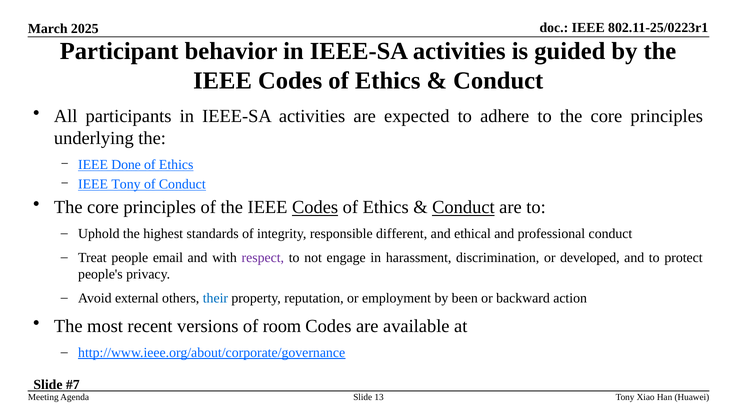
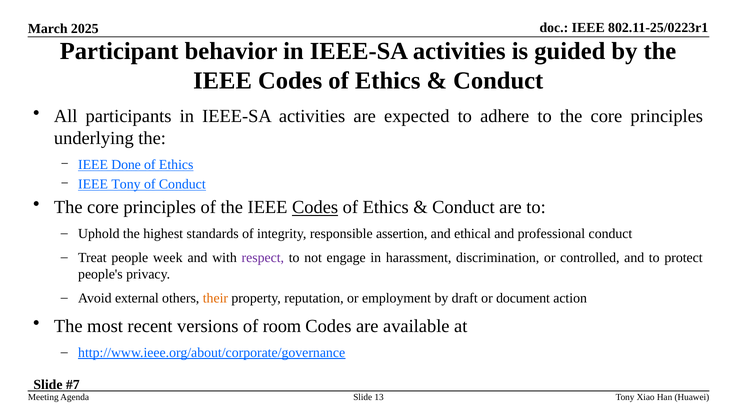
Conduct at (463, 208) underline: present -> none
different: different -> assertion
email: email -> week
developed: developed -> controlled
their colour: blue -> orange
been: been -> draft
backward: backward -> document
